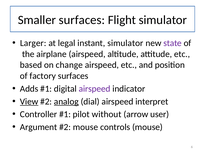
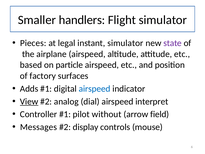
Smaller surfaces: surfaces -> handlers
Larger: Larger -> Pieces
change: change -> particle
airspeed at (95, 89) colour: purple -> blue
analog underline: present -> none
user: user -> field
Argument: Argument -> Messages
mouse at (86, 127): mouse -> display
